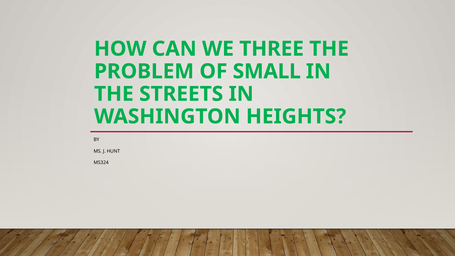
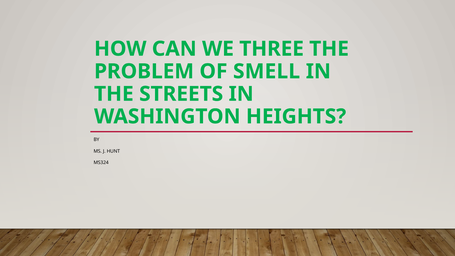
SMALL: SMALL -> SMELL
